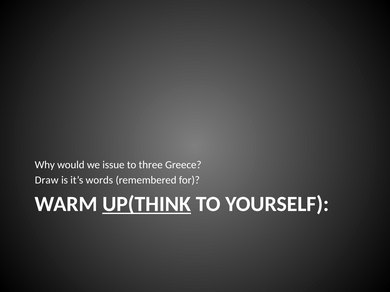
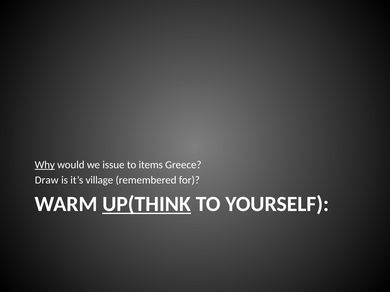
Why underline: none -> present
three: three -> items
words: words -> village
